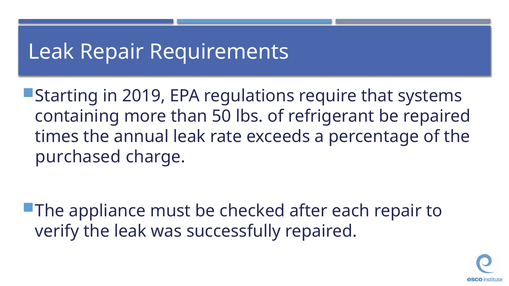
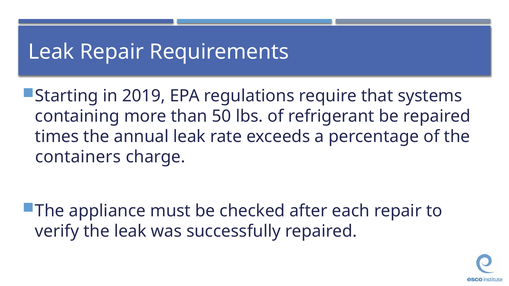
purchased: purchased -> containers
